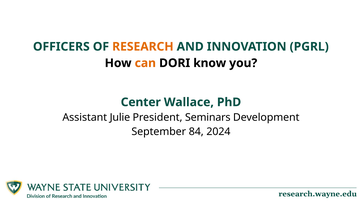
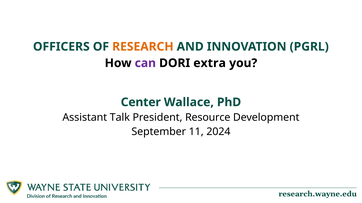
can colour: orange -> purple
know: know -> extra
Julie: Julie -> Talk
Seminars: Seminars -> Resource
84: 84 -> 11
